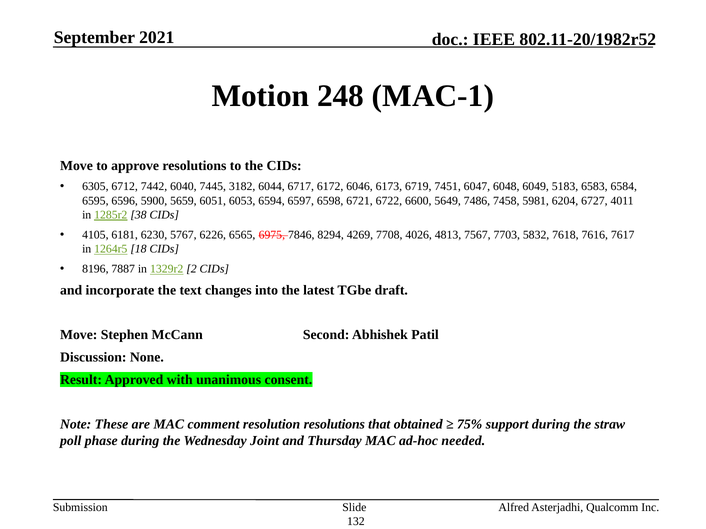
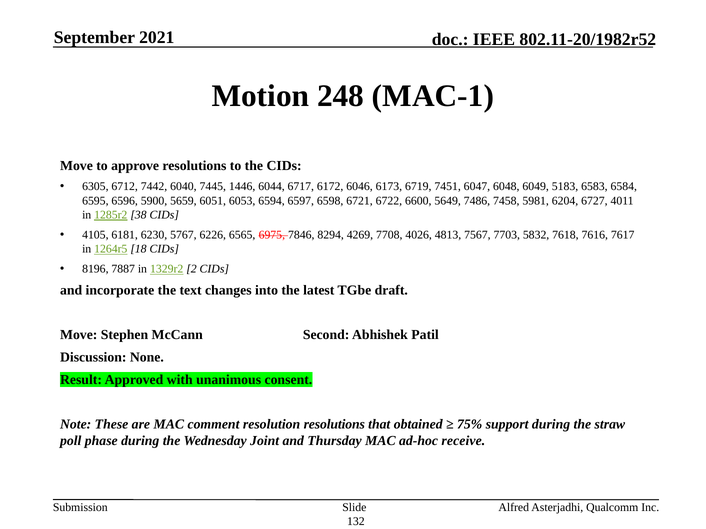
3182: 3182 -> 1446
needed: needed -> receive
